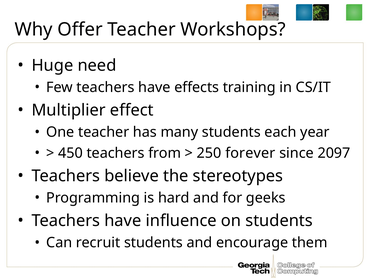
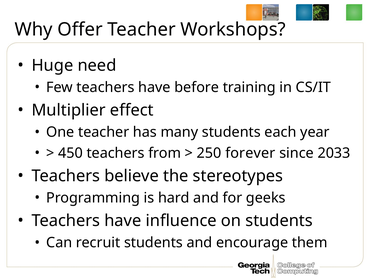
effects: effects -> before
2097: 2097 -> 2033
